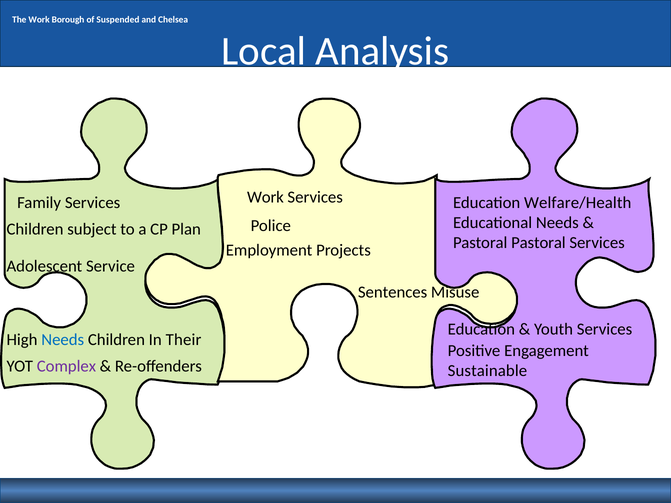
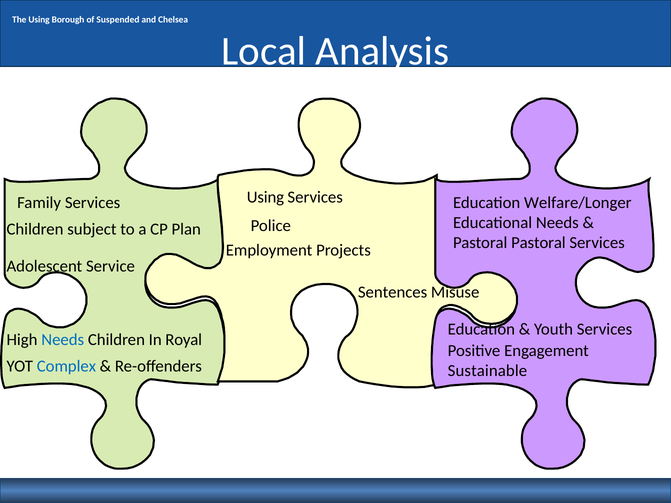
The Work: Work -> Using
Work at (265, 198): Work -> Using
Welfare/Health: Welfare/Health -> Welfare/Longer
Their: Their -> Royal
Complex colour: purple -> blue
